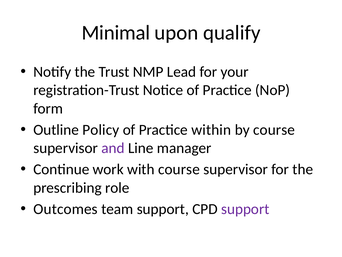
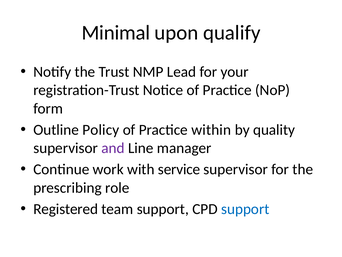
by course: course -> quality
with course: course -> service
Outcomes: Outcomes -> Registered
support at (245, 209) colour: purple -> blue
